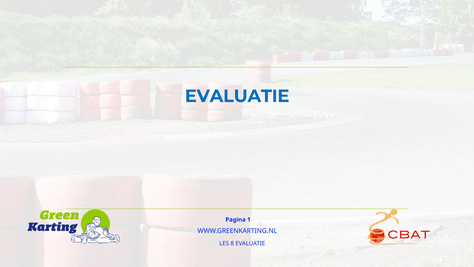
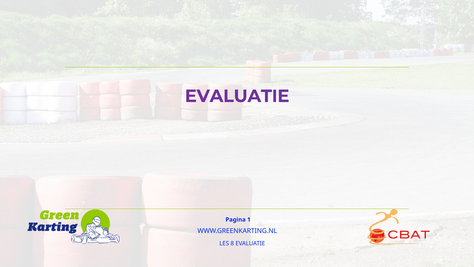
EVALUATIE at (237, 96) colour: blue -> purple
